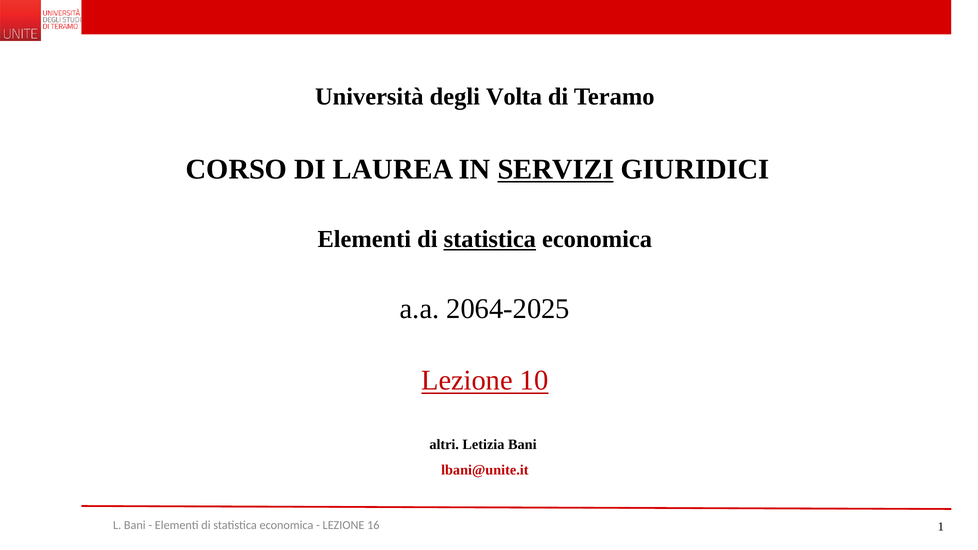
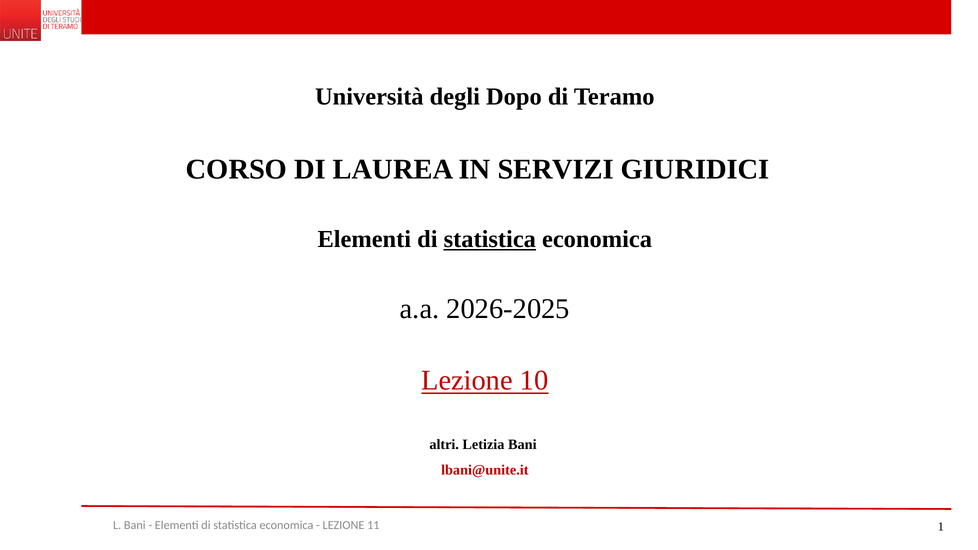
Volta: Volta -> Dopo
SERVIZI underline: present -> none
2064-2025: 2064-2025 -> 2026-2025
16: 16 -> 11
